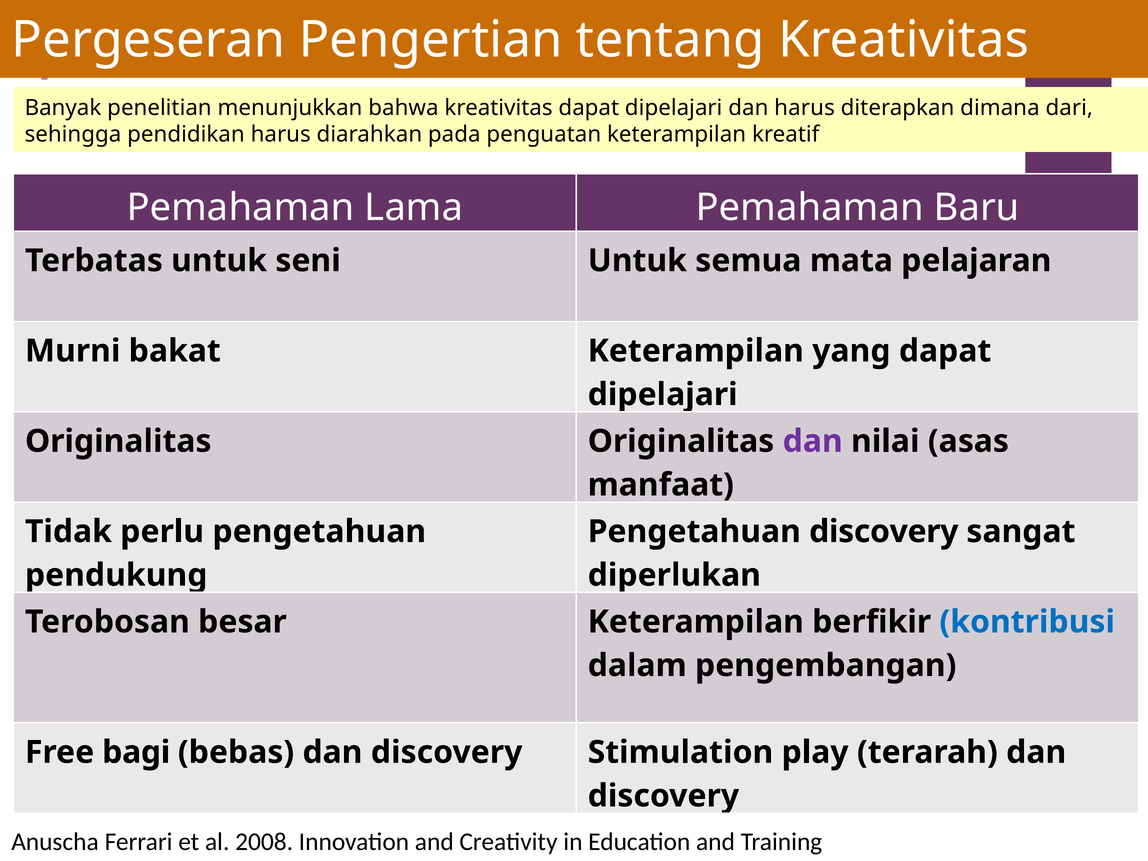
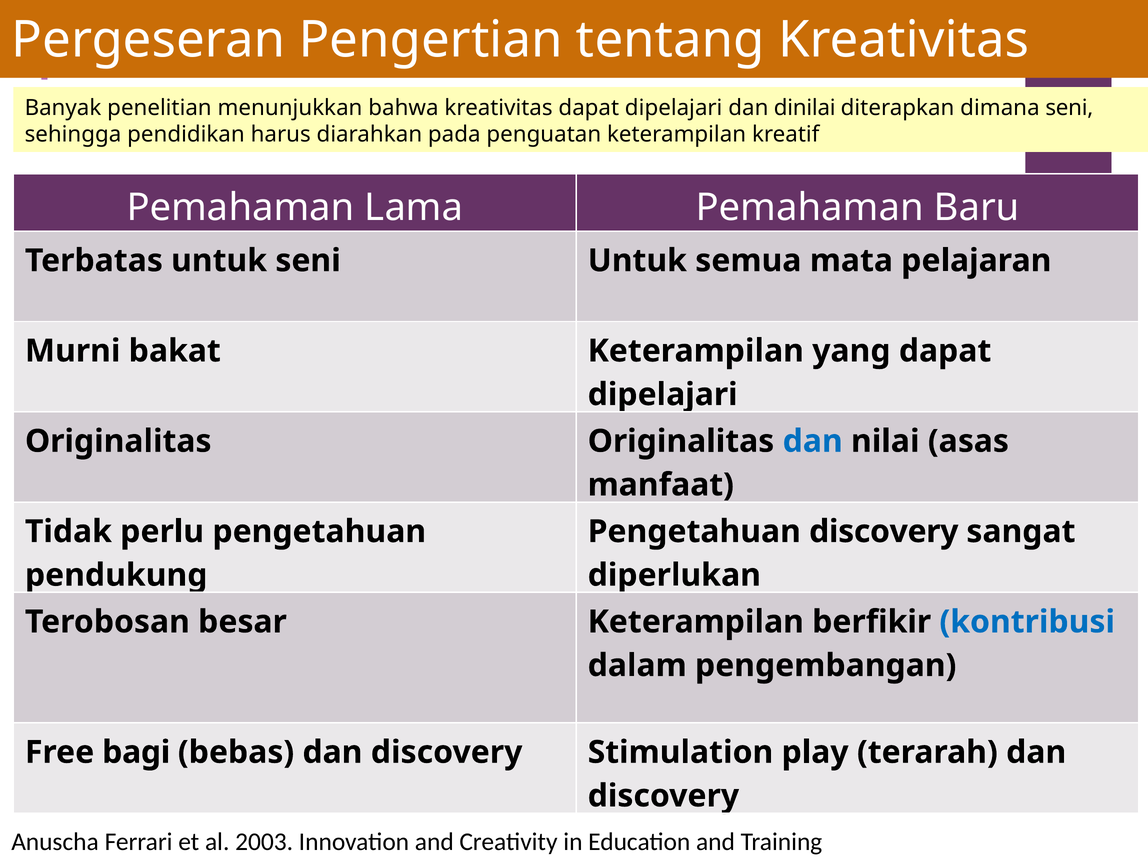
dan harus: harus -> dinilai
dimana dari: dari -> seni
dan at (813, 441) colour: purple -> blue
2008: 2008 -> 2003
